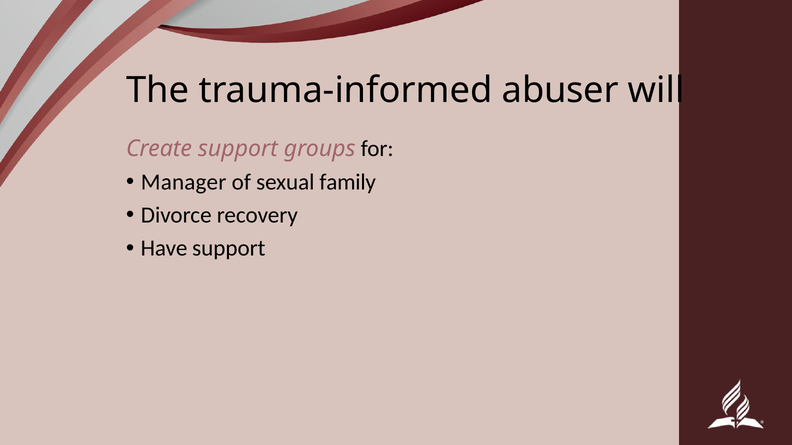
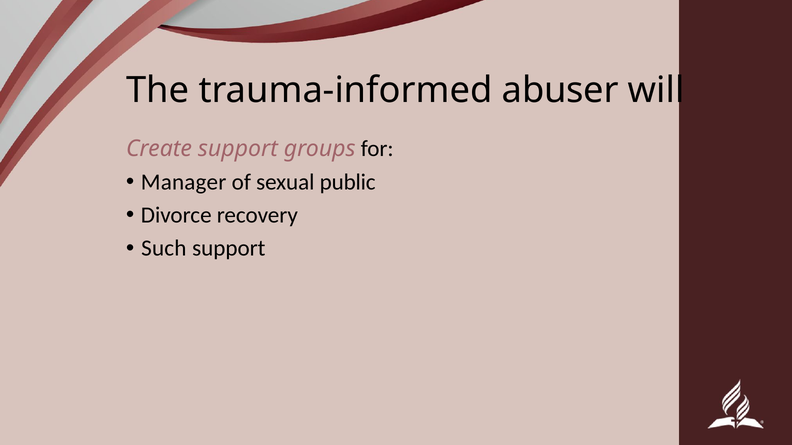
family: family -> public
Have: Have -> Such
